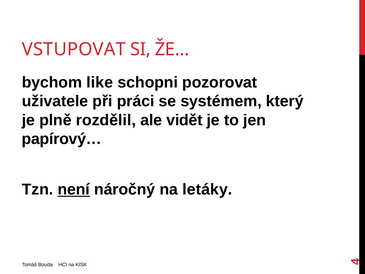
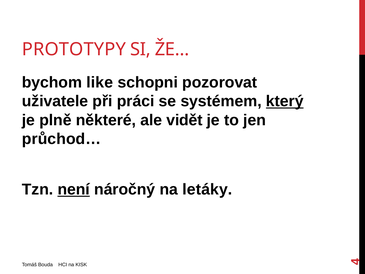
VSTUPOVAT: VSTUPOVAT -> PROTOTYPY
který underline: none -> present
rozdělil: rozdělil -> některé
papírový…: papírový… -> průchod…
